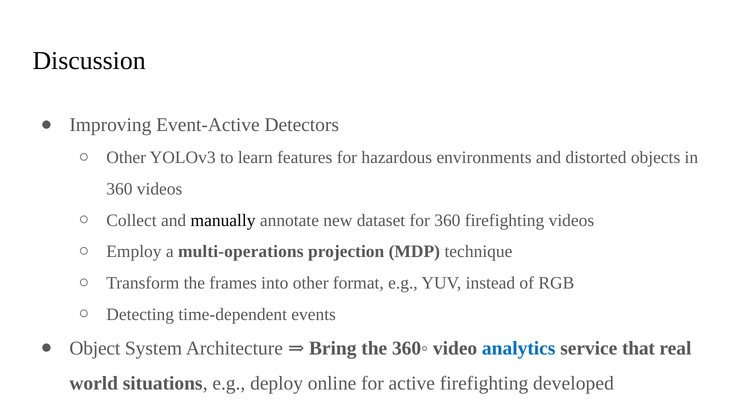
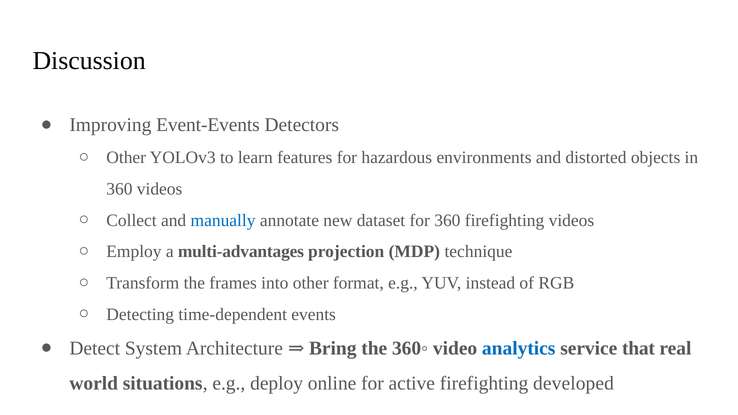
Event-Active: Event-Active -> Event-Events
manually colour: black -> blue
multi-operations: multi-operations -> multi-advantages
Object: Object -> Detect
